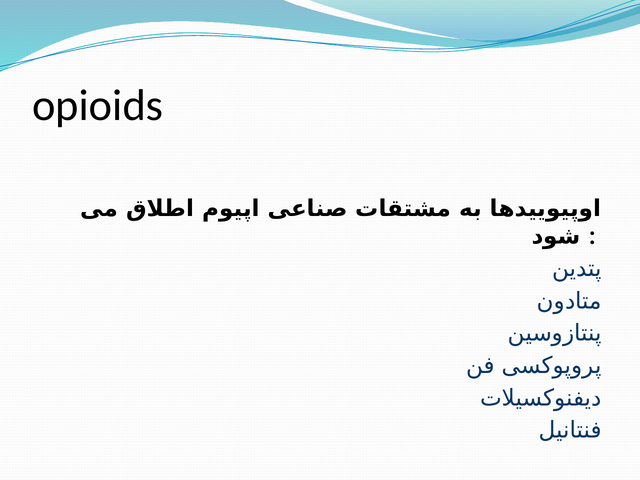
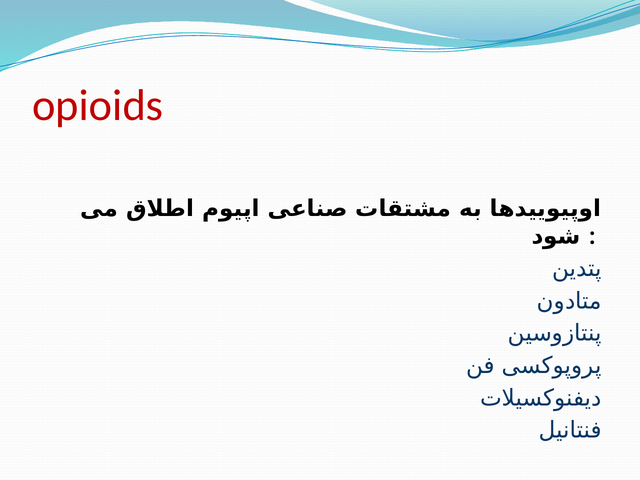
opioids colour: black -> red
